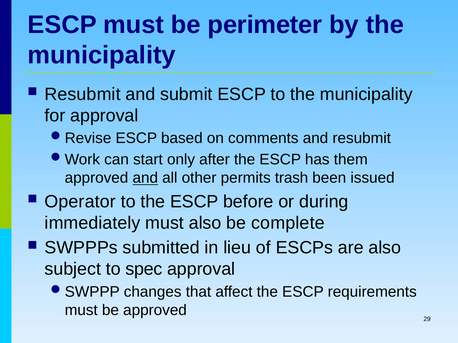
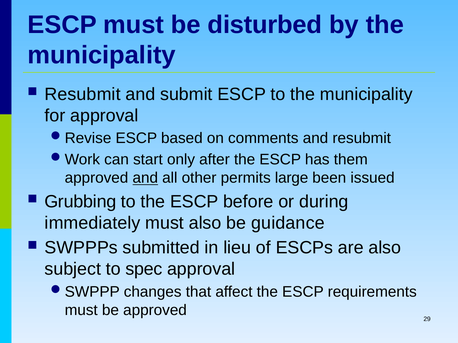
perimeter: perimeter -> disturbed
trash: trash -> large
Operator: Operator -> Grubbing
complete: complete -> guidance
